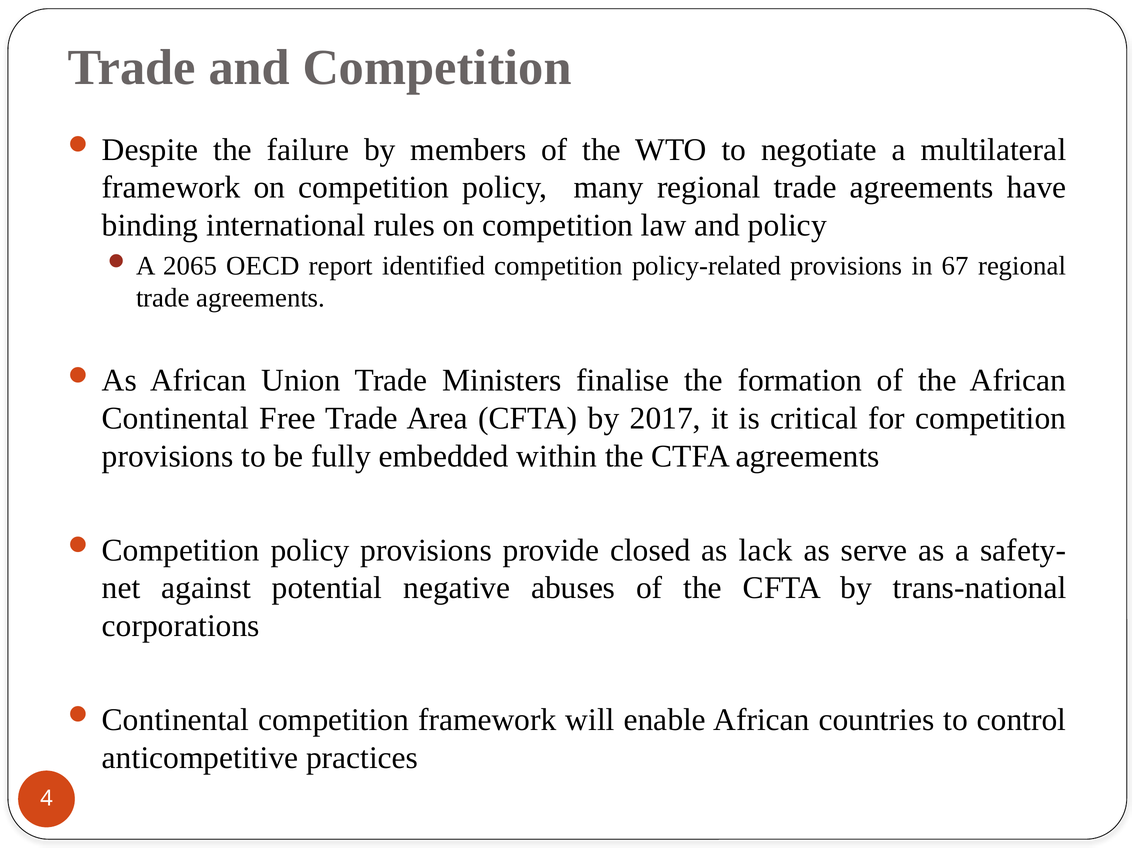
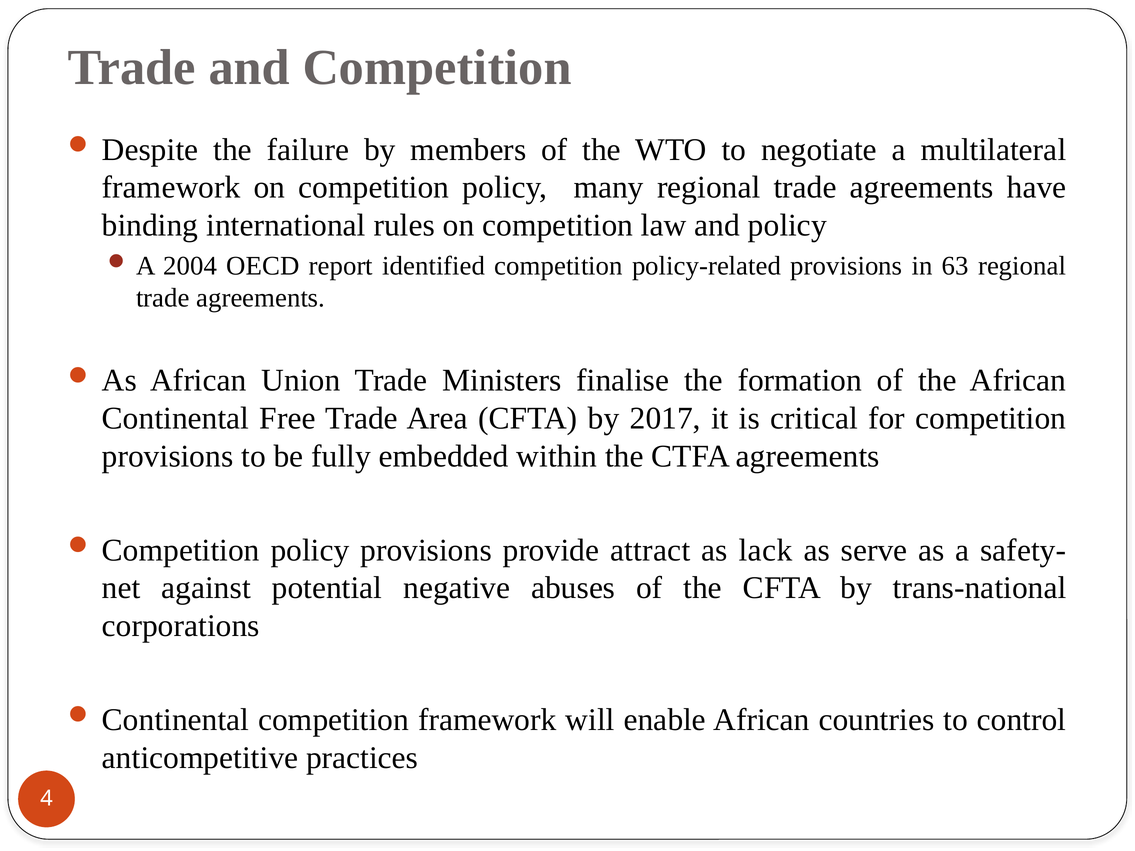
2065: 2065 -> 2004
67: 67 -> 63
closed: closed -> attract
